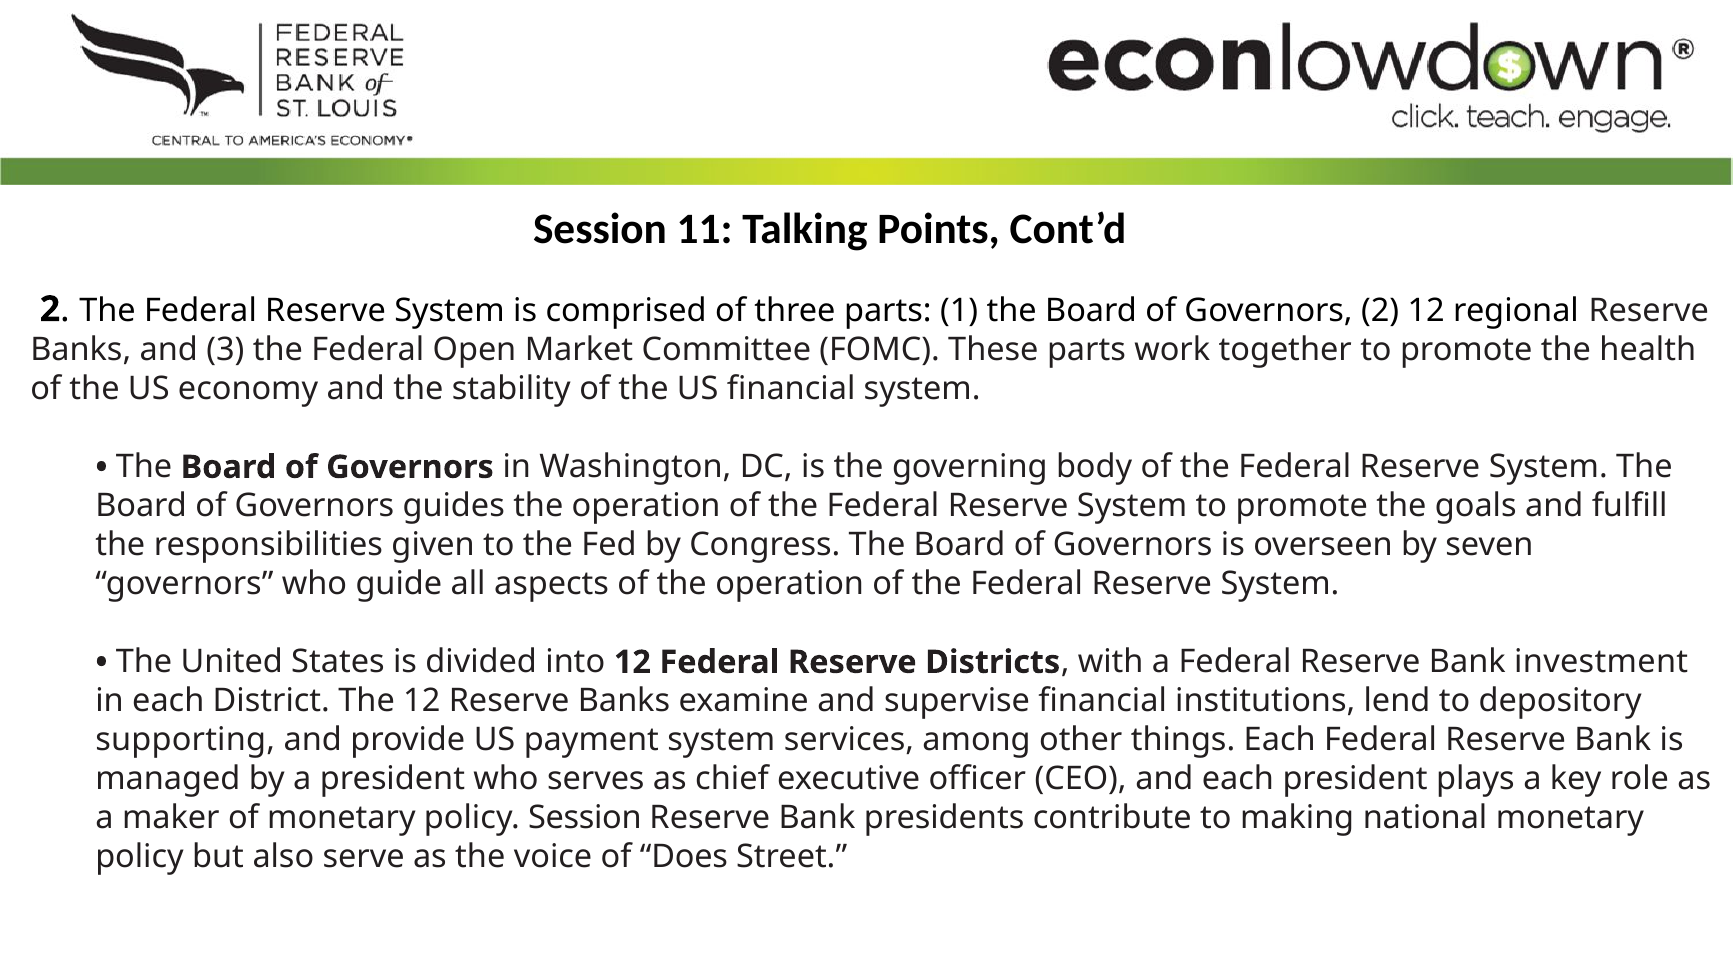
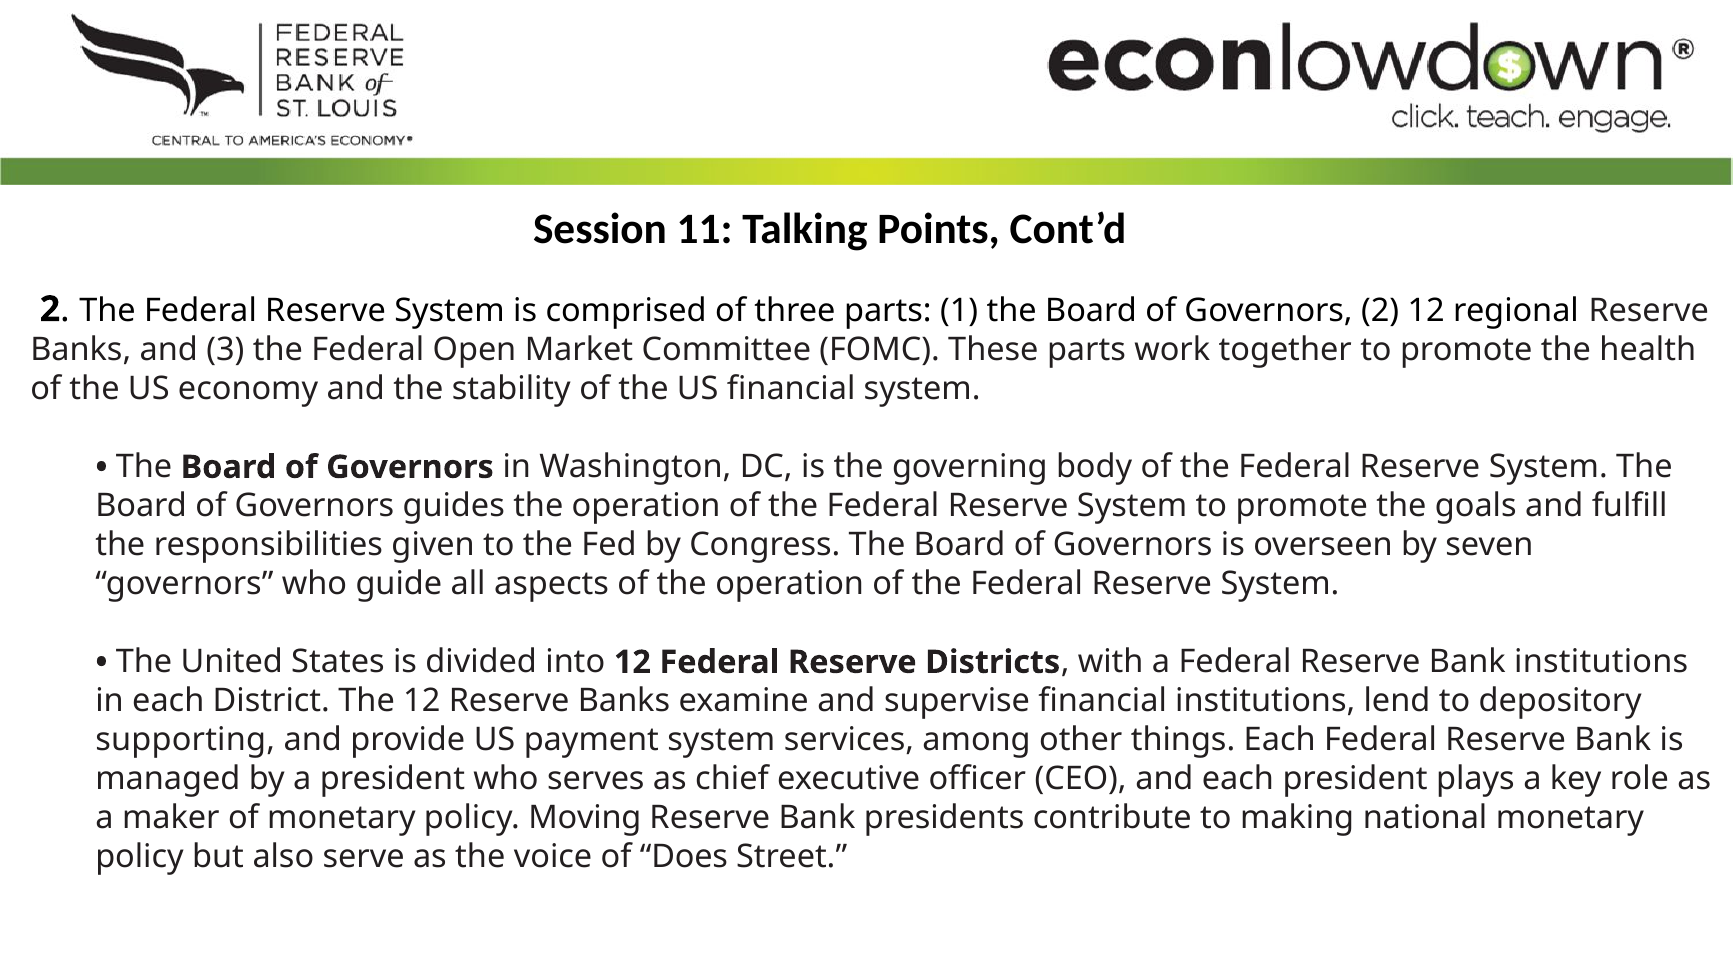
Bank investment: investment -> institutions
policy Session: Session -> Moving
